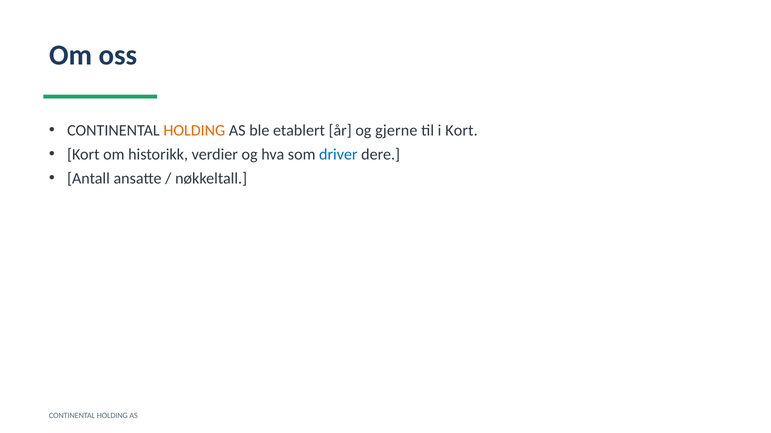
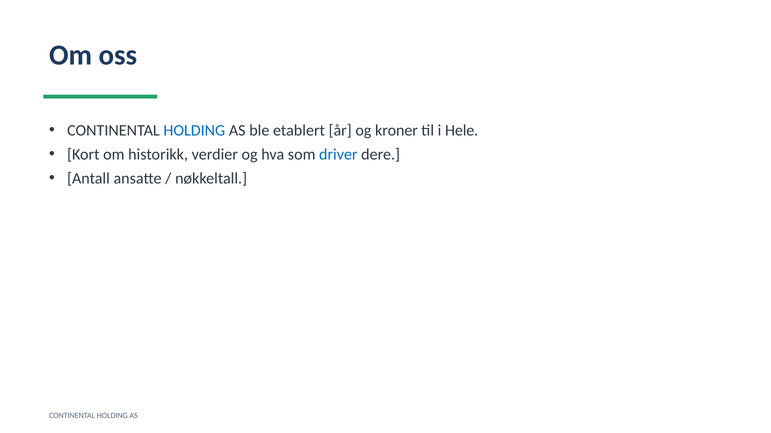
HOLDING at (194, 131) colour: orange -> blue
gjerne: gjerne -> kroner
i Kort: Kort -> Hele
